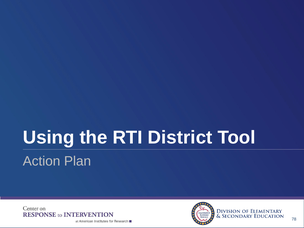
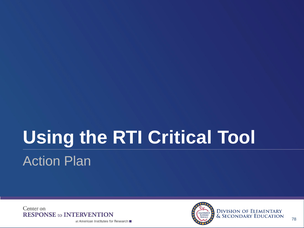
District: District -> Critical
